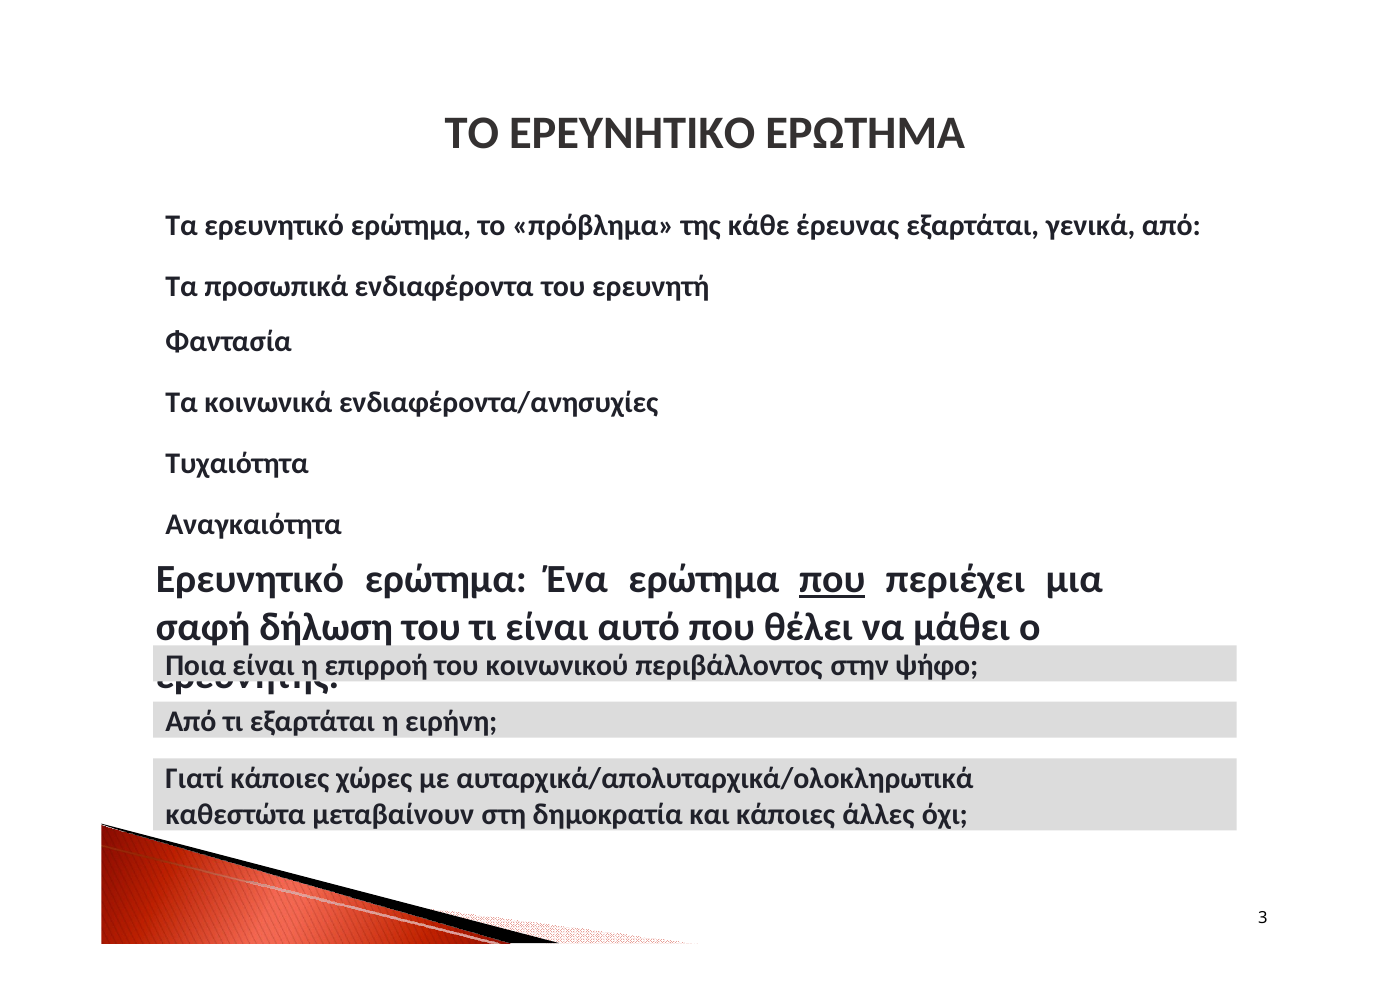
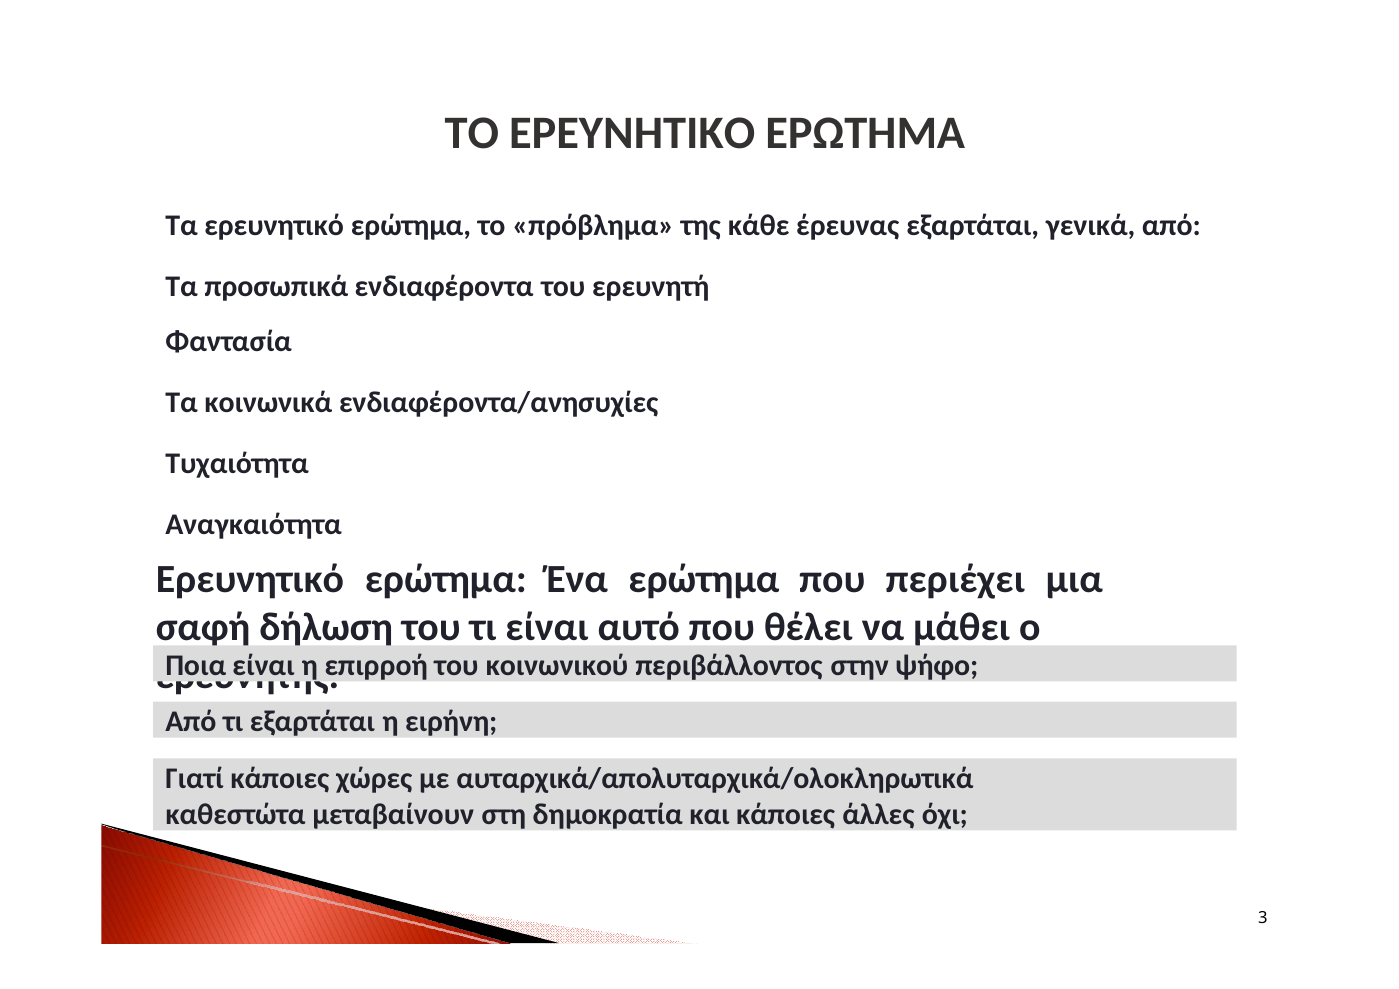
που at (832, 579) underline: present -> none
